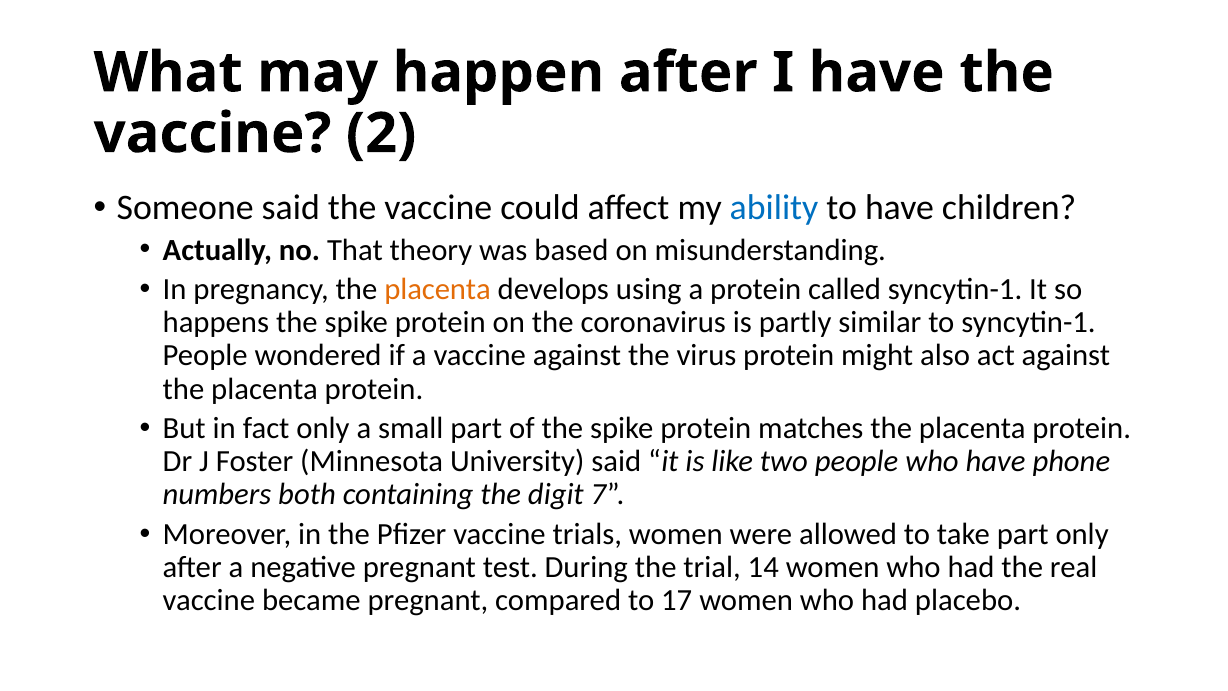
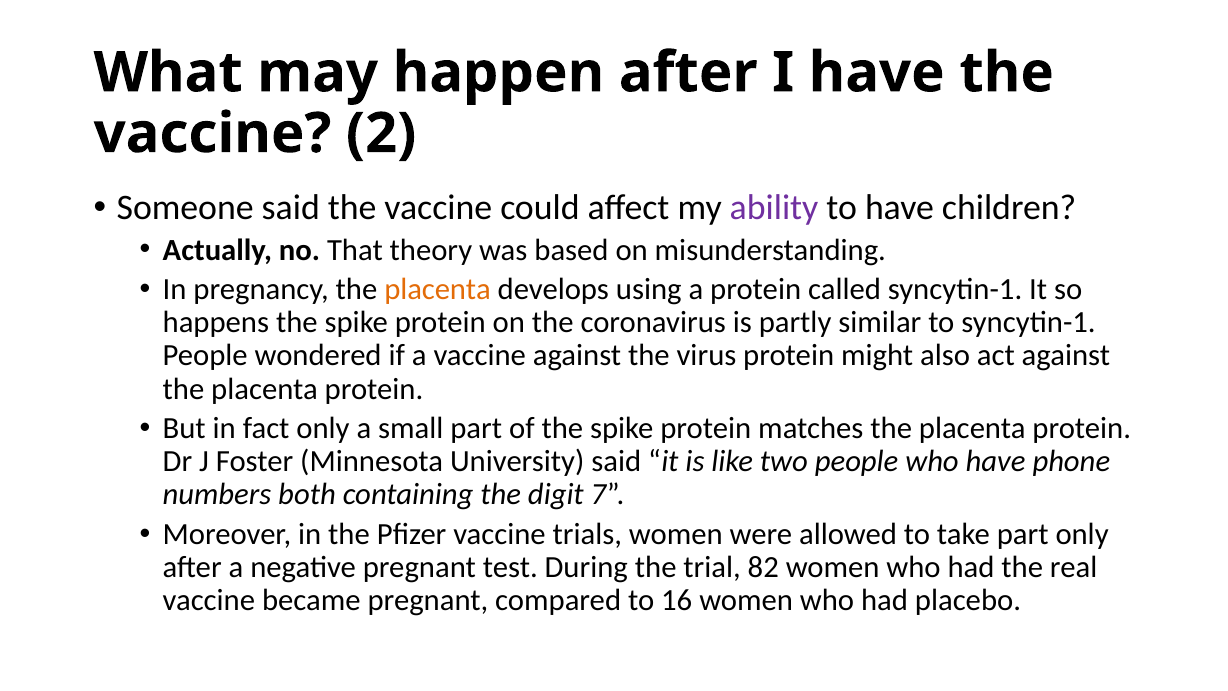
ability colour: blue -> purple
14: 14 -> 82
17: 17 -> 16
